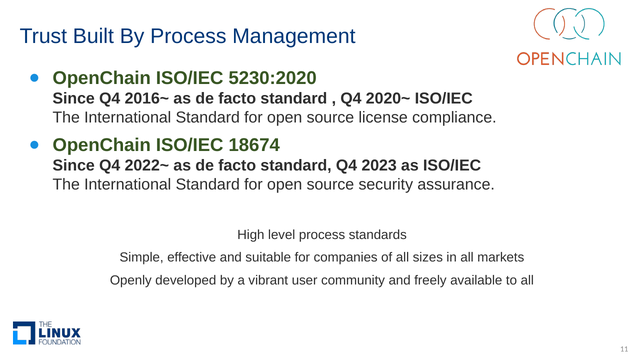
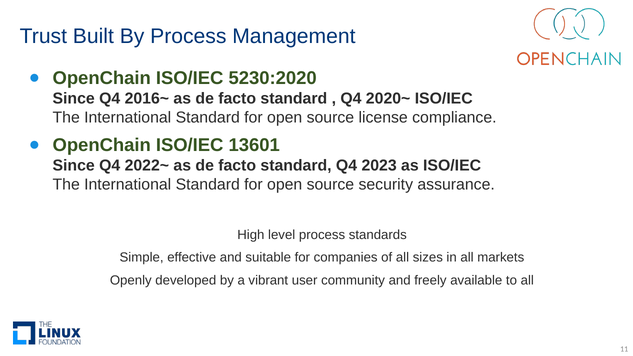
18674: 18674 -> 13601
